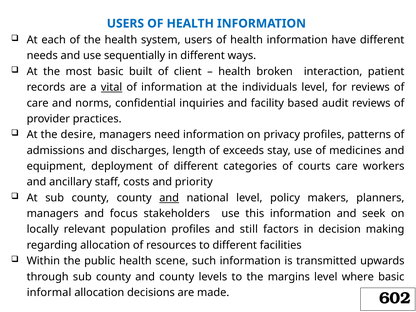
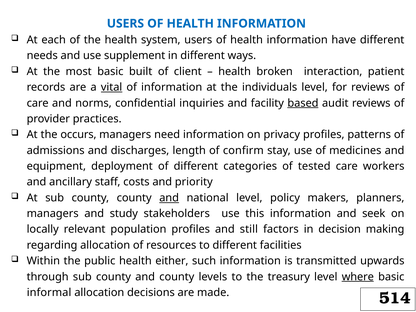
sequentially: sequentially -> supplement
based underline: none -> present
desire: desire -> occurs
exceeds: exceeds -> confirm
courts: courts -> tested
focus: focus -> study
scene: scene -> either
margins: margins -> treasury
where underline: none -> present
602: 602 -> 514
